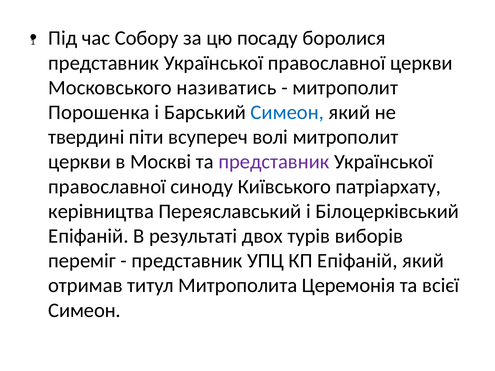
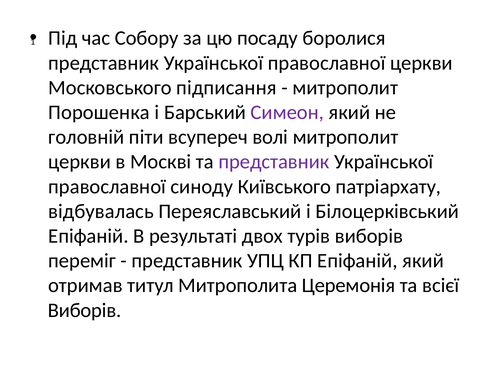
називатись: називатись -> підписання
Симеон at (287, 112) colour: blue -> purple
твердині: твердині -> головній
керівництва: керівництва -> відбувалась
Симеон at (85, 310): Симеон -> Виборів
